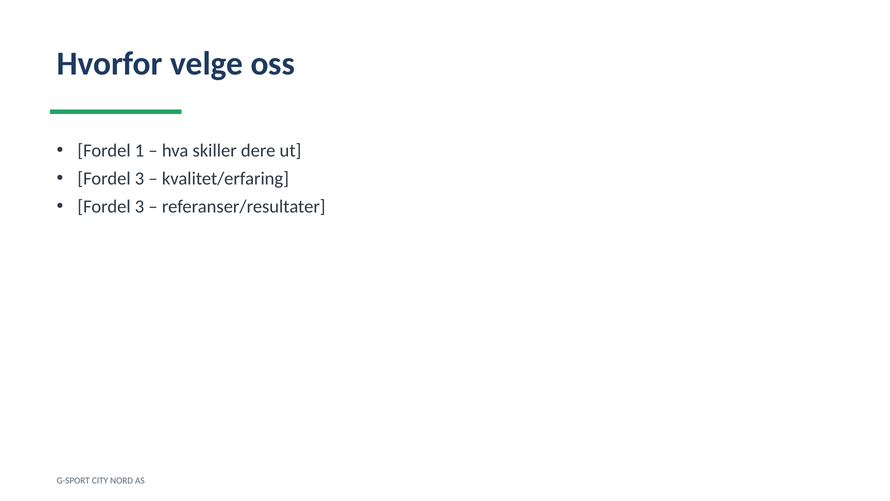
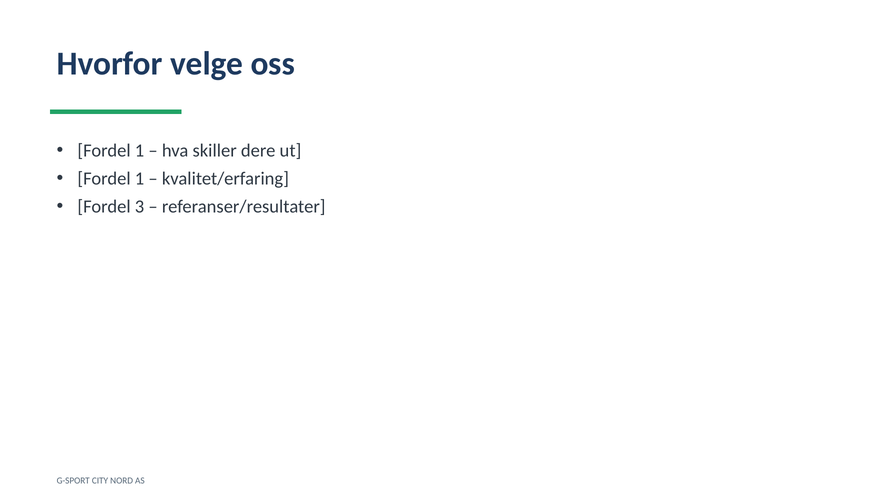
3 at (140, 179): 3 -> 1
